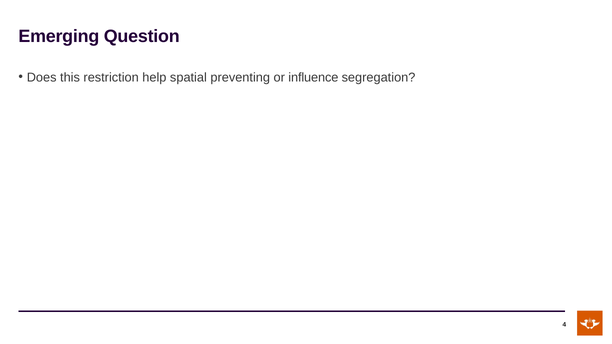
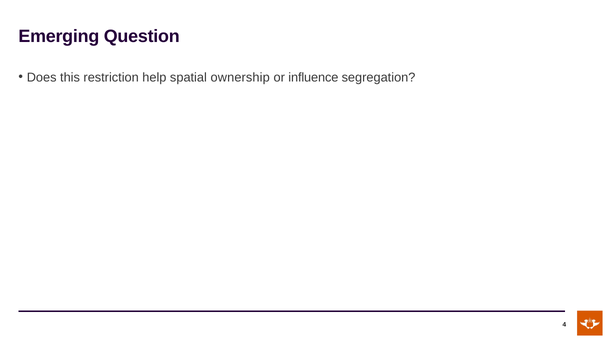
preventing: preventing -> ownership
